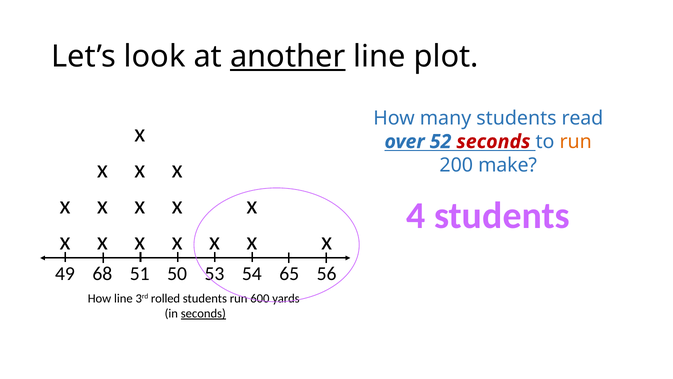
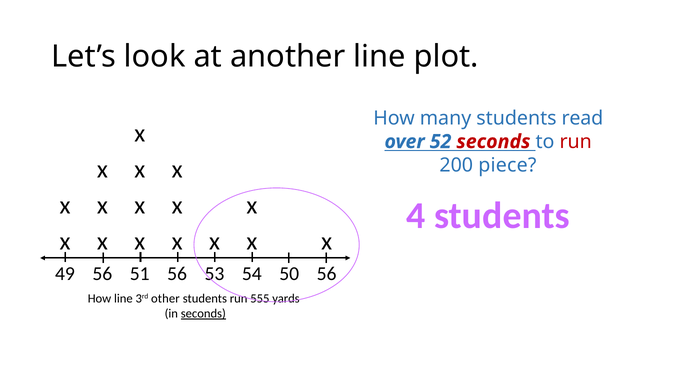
another underline: present -> none
run at (576, 141) colour: orange -> red
make: make -> piece
49 68: 68 -> 56
51 50: 50 -> 56
65: 65 -> 50
rolled: rolled -> other
600: 600 -> 555
